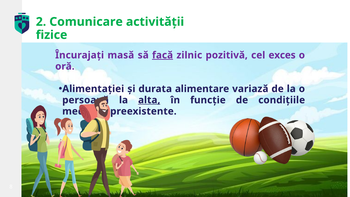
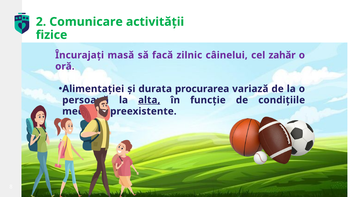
facă underline: present -> none
pozitivă: pozitivă -> câinelui
exces: exces -> zahăr
alimentare: alimentare -> procurarea
